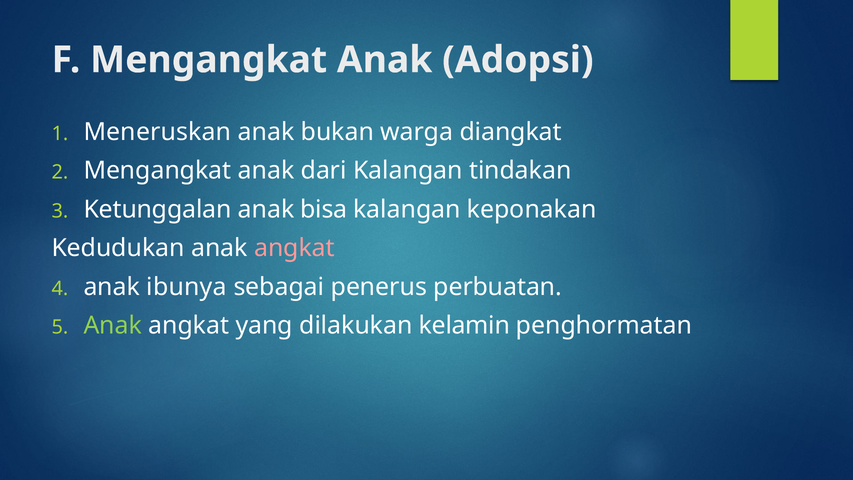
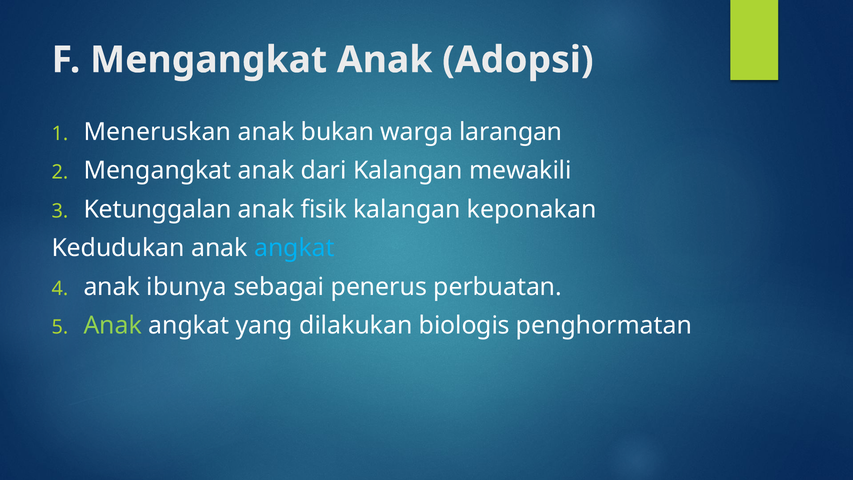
diangkat: diangkat -> larangan
tindakan: tindakan -> mewakili
bisa: bisa -> fisik
angkat at (294, 248) colour: pink -> light blue
kelamin: kelamin -> biologis
